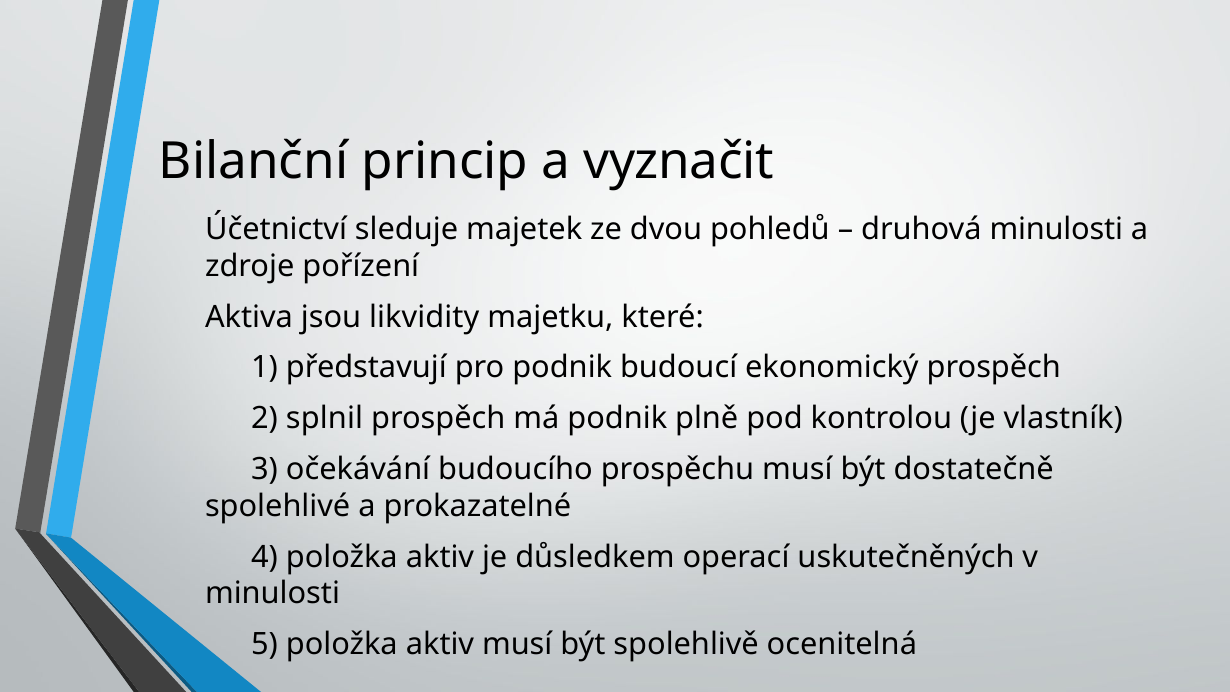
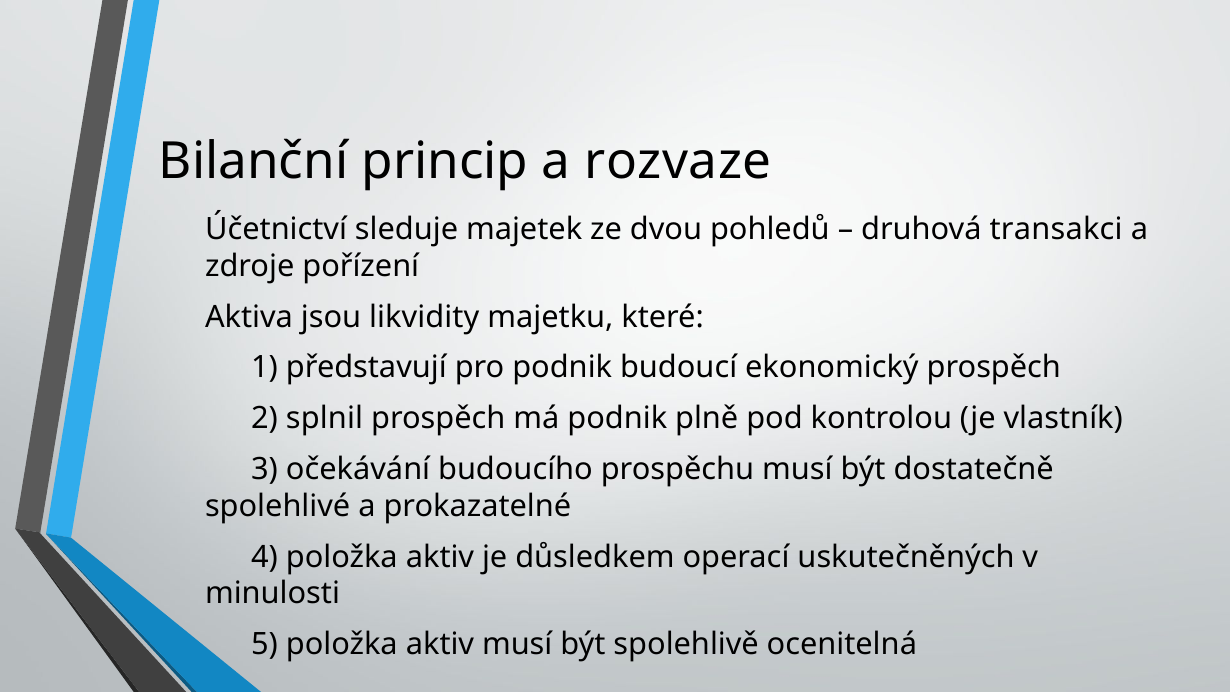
vyznačit: vyznačit -> rozvaze
druhová minulosti: minulosti -> transakci
